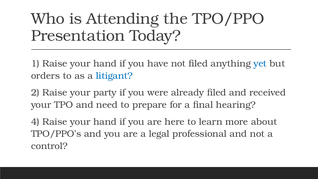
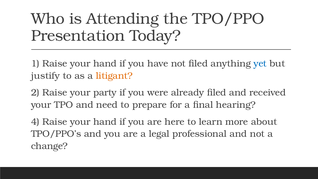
orders: orders -> justify
litigant colour: blue -> orange
control: control -> change
